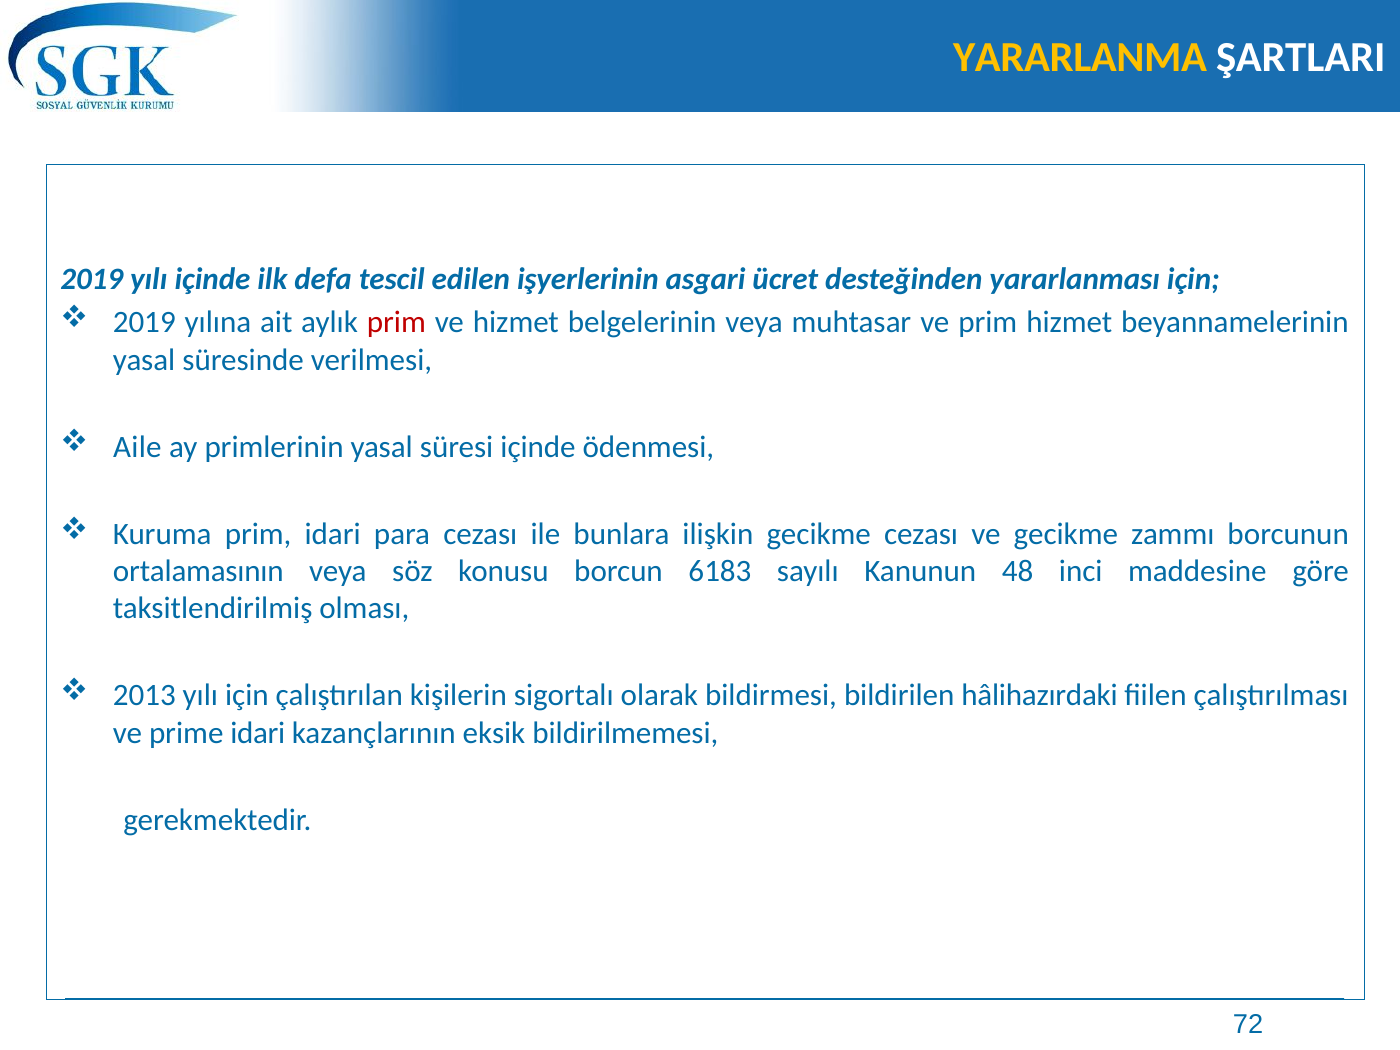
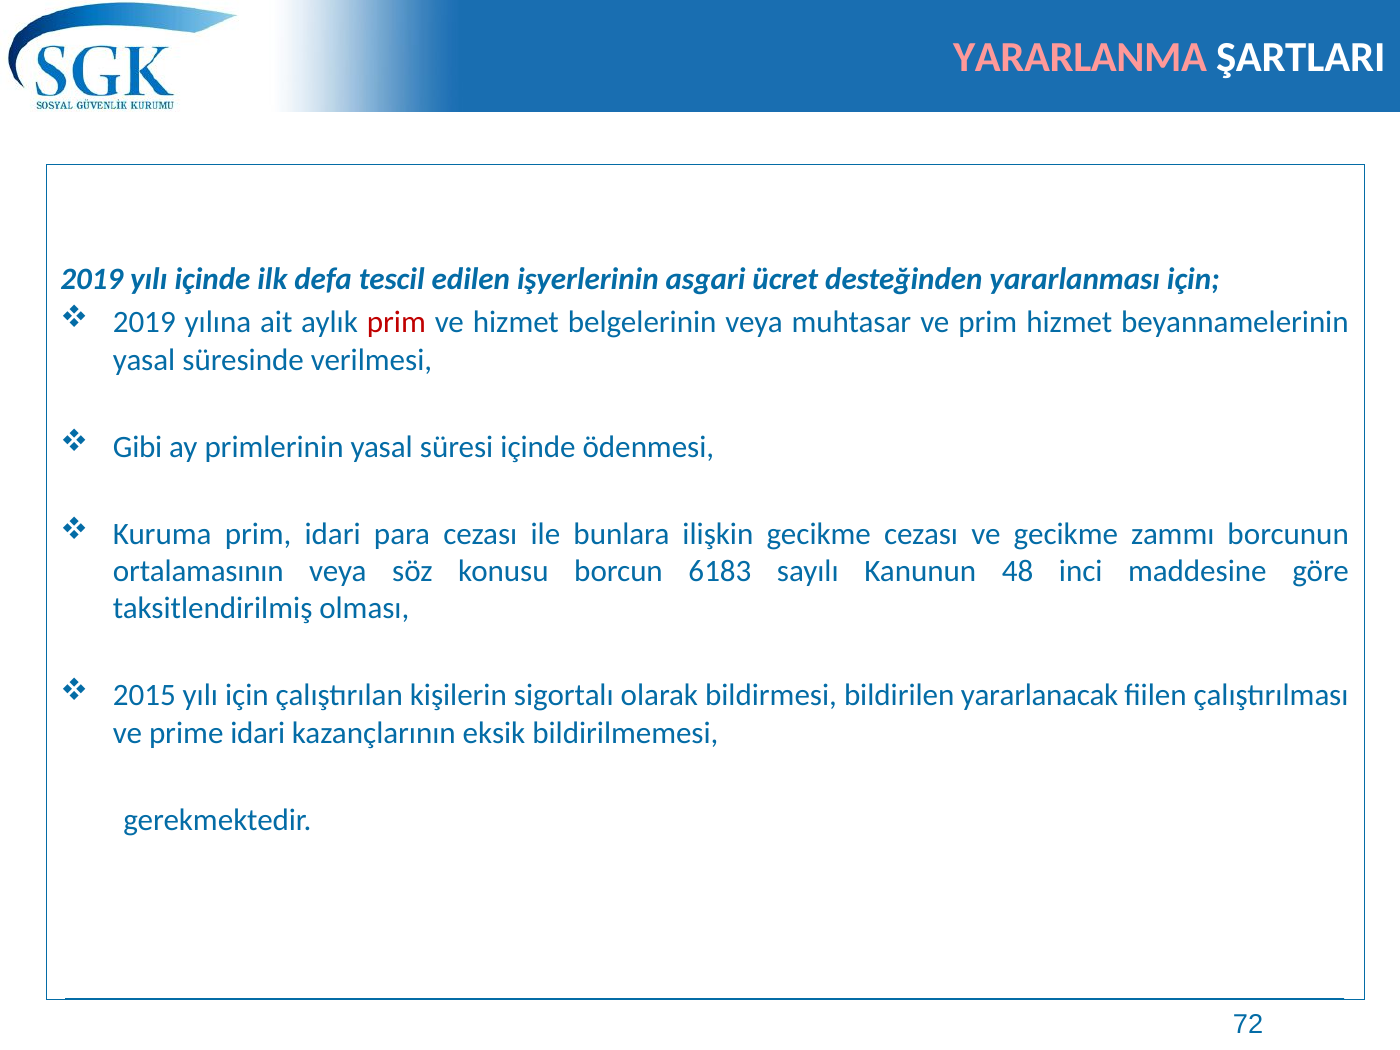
YARARLANMA colour: yellow -> pink
Aile: Aile -> Gibi
2013: 2013 -> 2015
hâlihazırdaki: hâlihazırdaki -> yararlanacak
